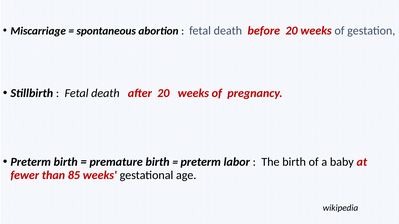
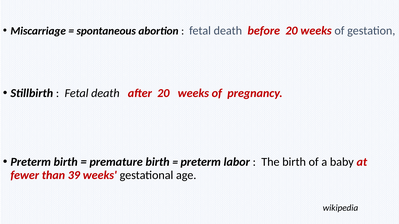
85: 85 -> 39
